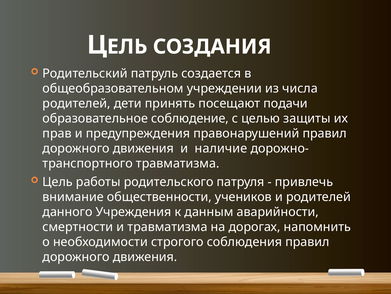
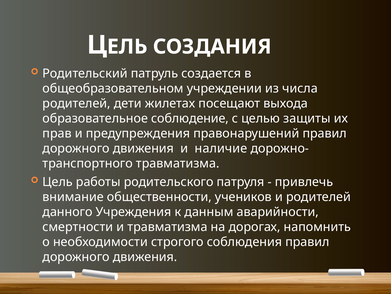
принять: принять -> жилетах
подачи: подачи -> выхода
